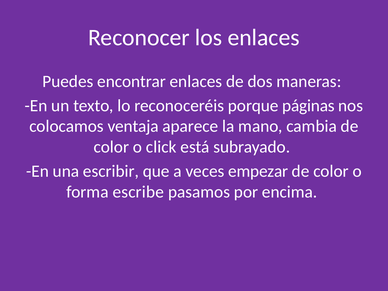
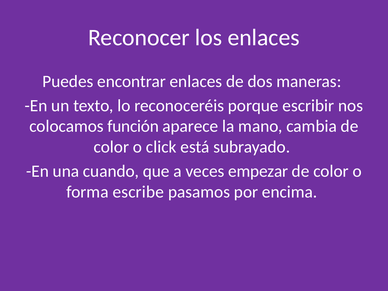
páginas: páginas -> escribir
ventaja: ventaja -> función
escribir: escribir -> cuando
